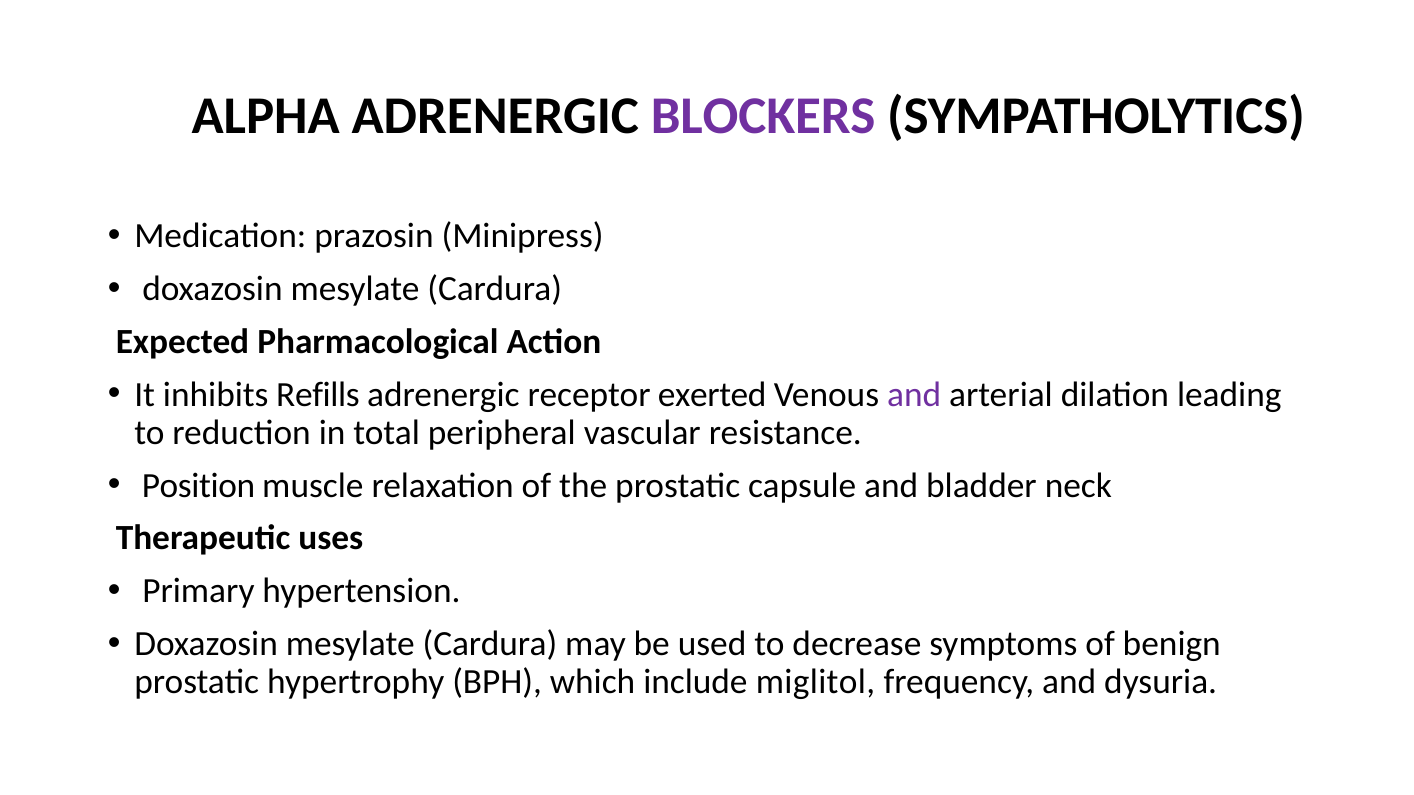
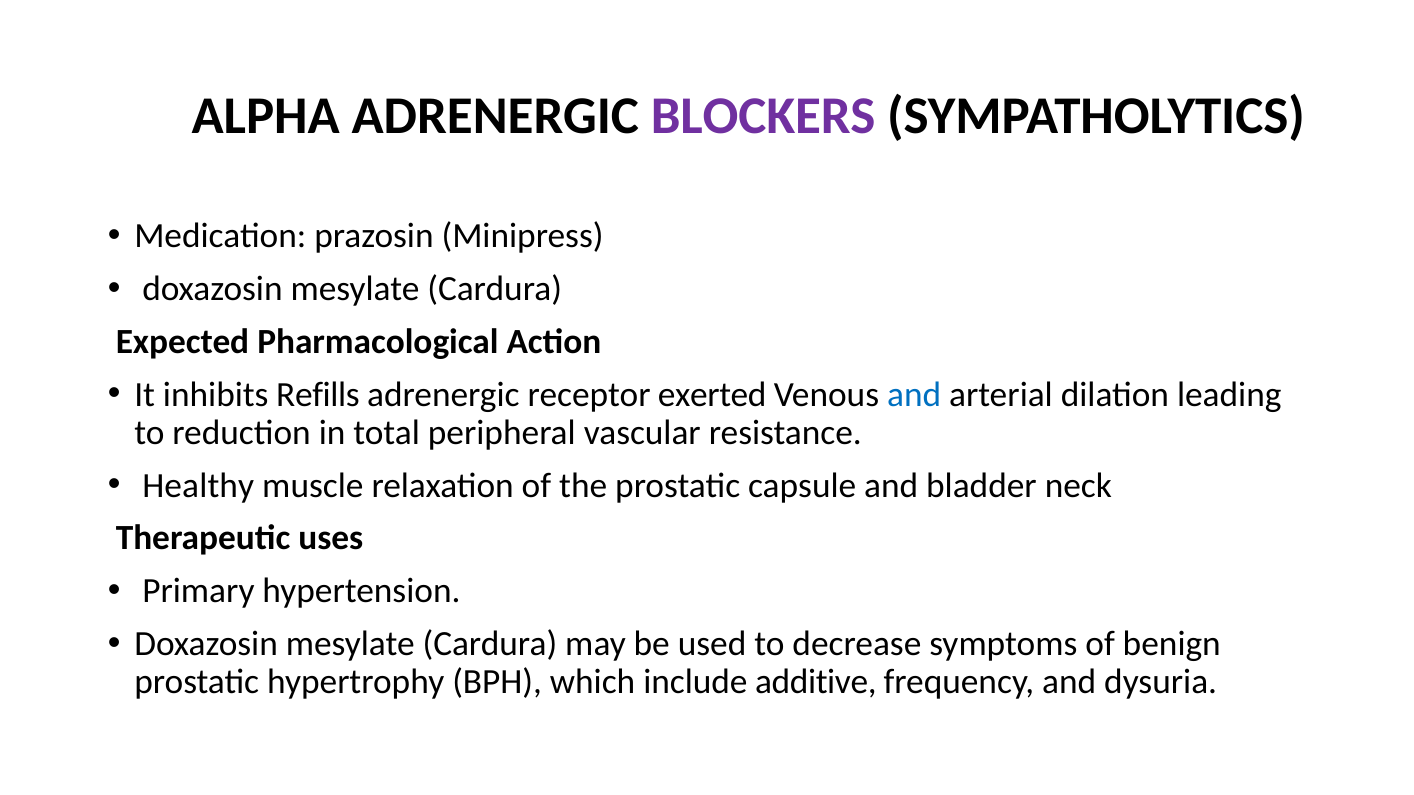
and at (914, 395) colour: purple -> blue
Position: Position -> Healthy
miglitol: miglitol -> additive
